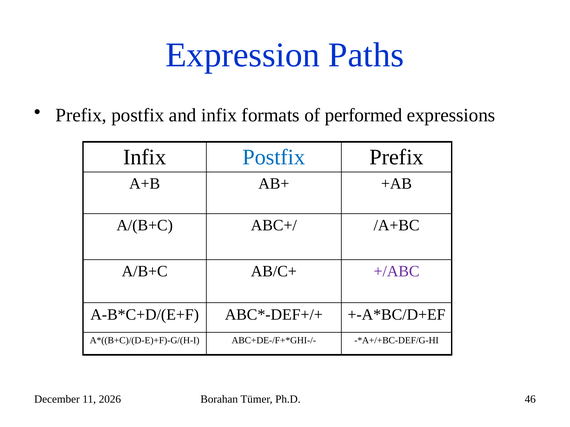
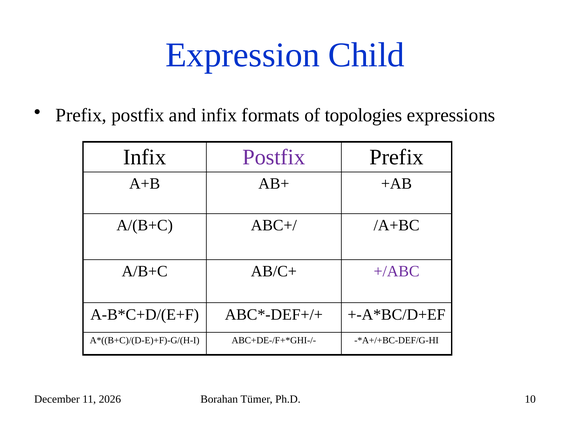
Paths: Paths -> Child
performed: performed -> topologies
Postfix at (274, 157) colour: blue -> purple
46: 46 -> 10
